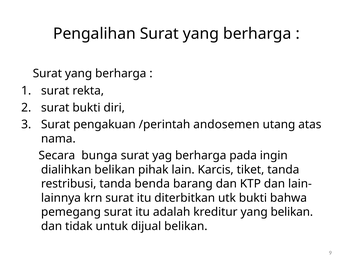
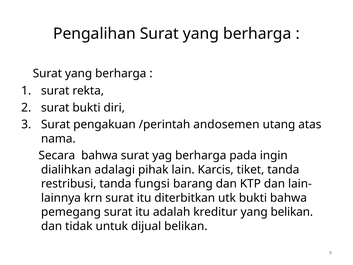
Secara bunga: bunga -> bahwa
dialihkan belikan: belikan -> adalagi
benda: benda -> fungsi
